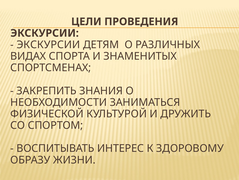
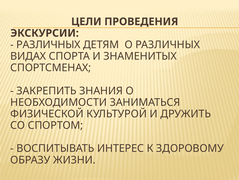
ЭКСКУРСИИ at (48, 45): ЭКСКУРСИИ -> РАЗЛИЧНЫХ
